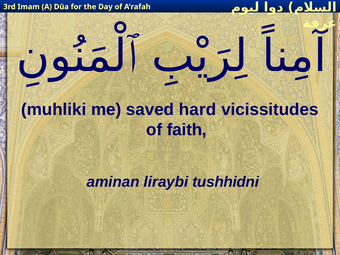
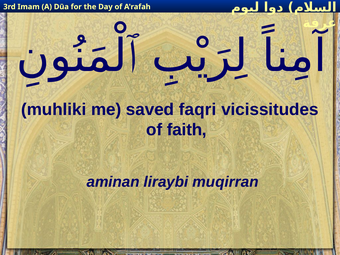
hard: hard -> faqri
tushhidni: tushhidni -> muqirran
